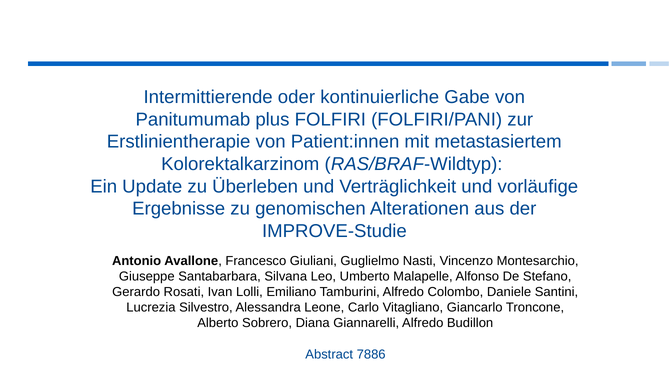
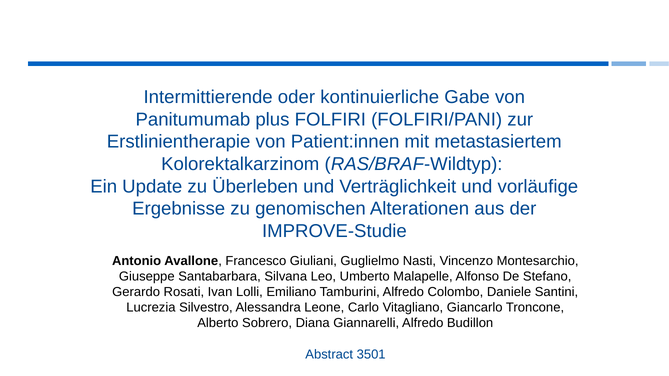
7886: 7886 -> 3501
